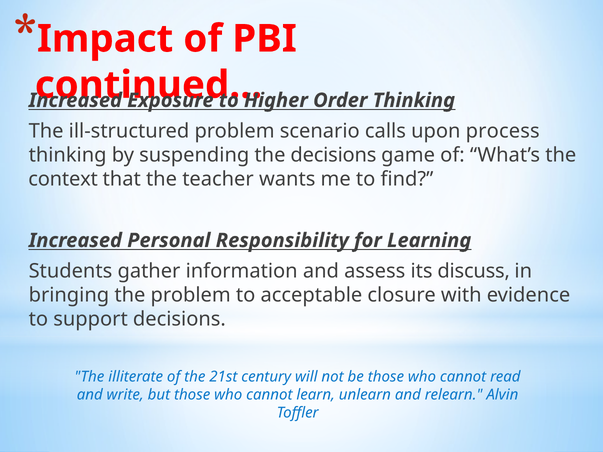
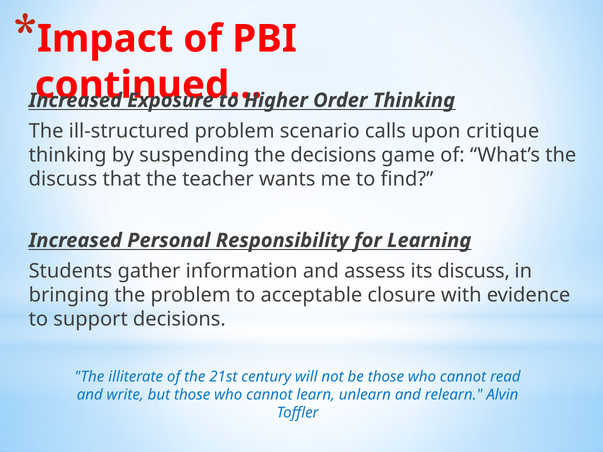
process: process -> critique
context at (63, 179): context -> discuss
